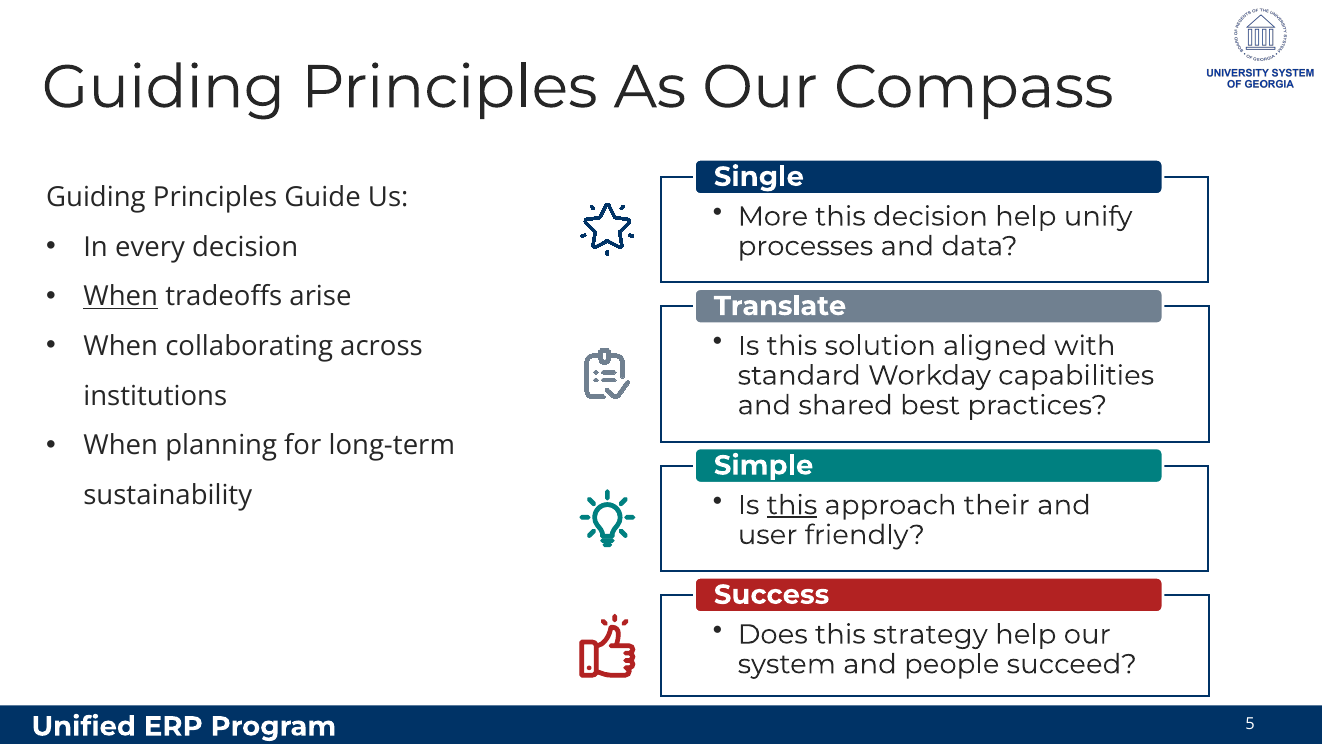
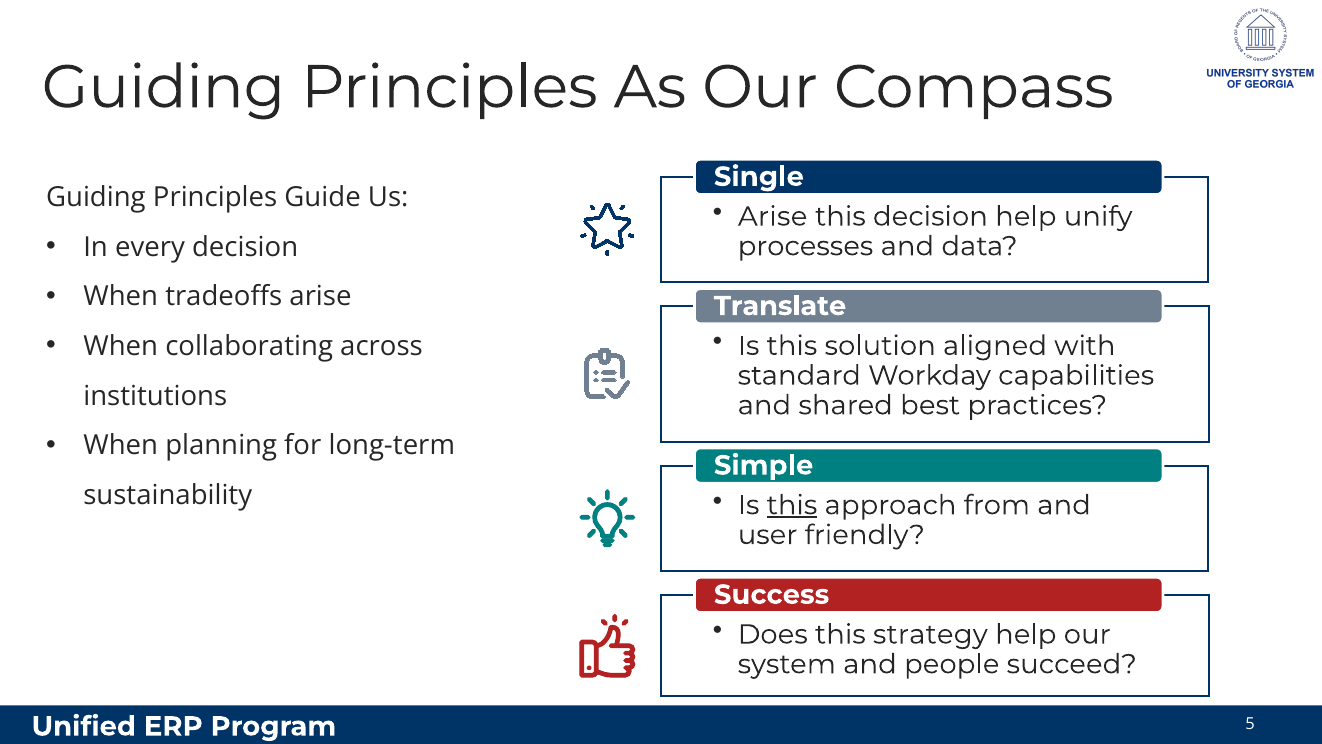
More at (773, 216): More -> Arise
When at (121, 297) underline: present -> none
their: their -> from
